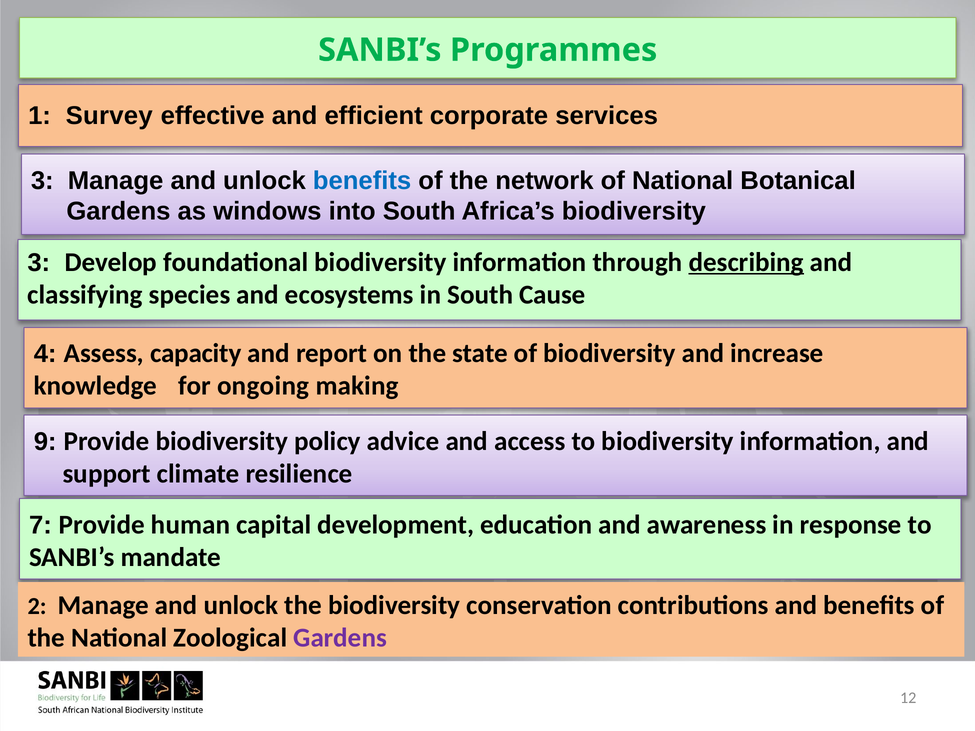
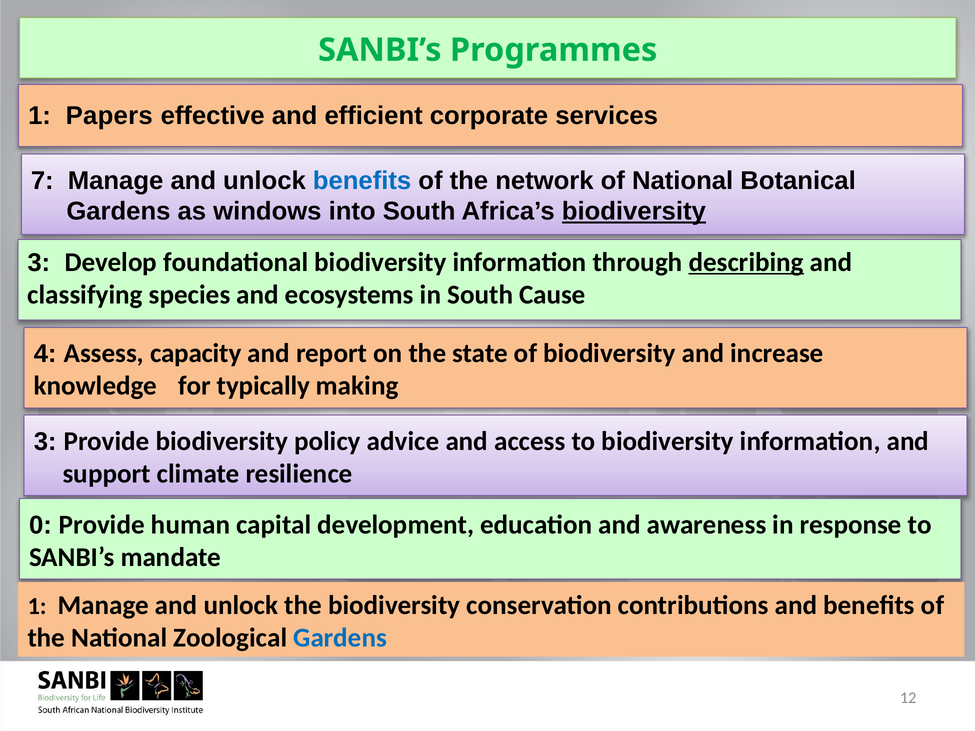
Survey: Survey -> Papers
3 at (42, 181): 3 -> 7
biodiversity at (634, 212) underline: none -> present
ongoing: ongoing -> typically
9 at (45, 442): 9 -> 3
7: 7 -> 0
2 at (37, 606): 2 -> 1
Gardens at (340, 638) colour: purple -> blue
